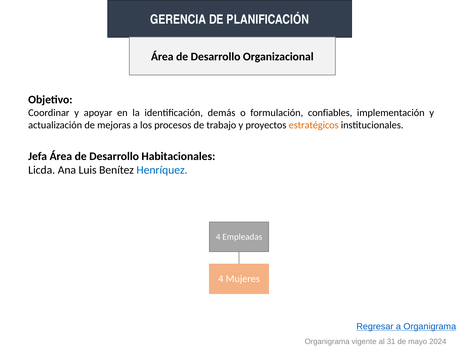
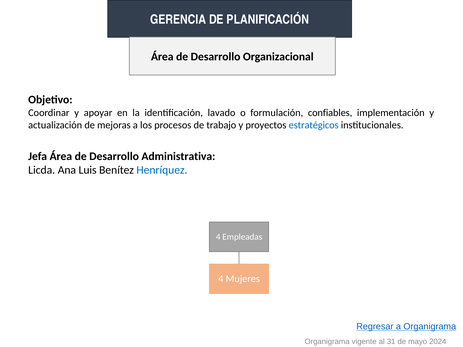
demás: demás -> lavado
estratégicos colour: orange -> blue
Habitacionales: Habitacionales -> Administrativa
